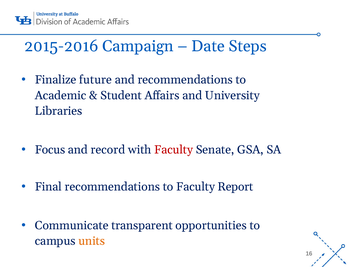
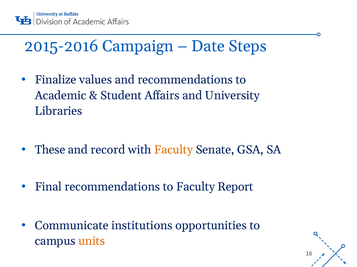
future: future -> values
Focus: Focus -> These
Faculty at (174, 150) colour: red -> orange
transparent: transparent -> institutions
